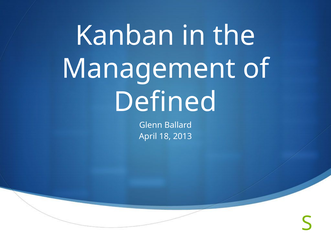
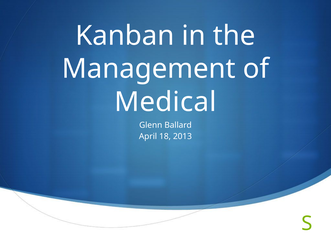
Defined: Defined -> Medical
